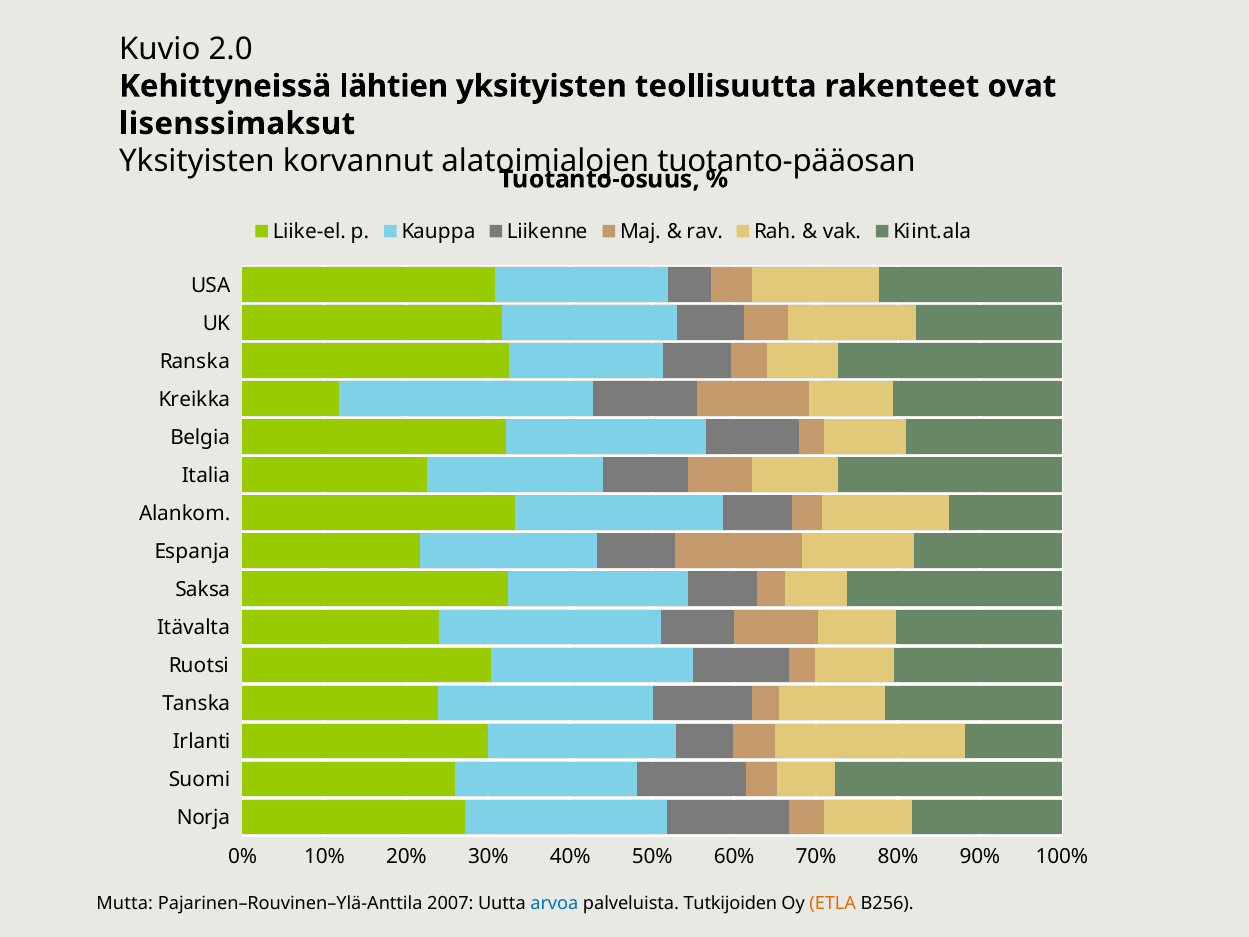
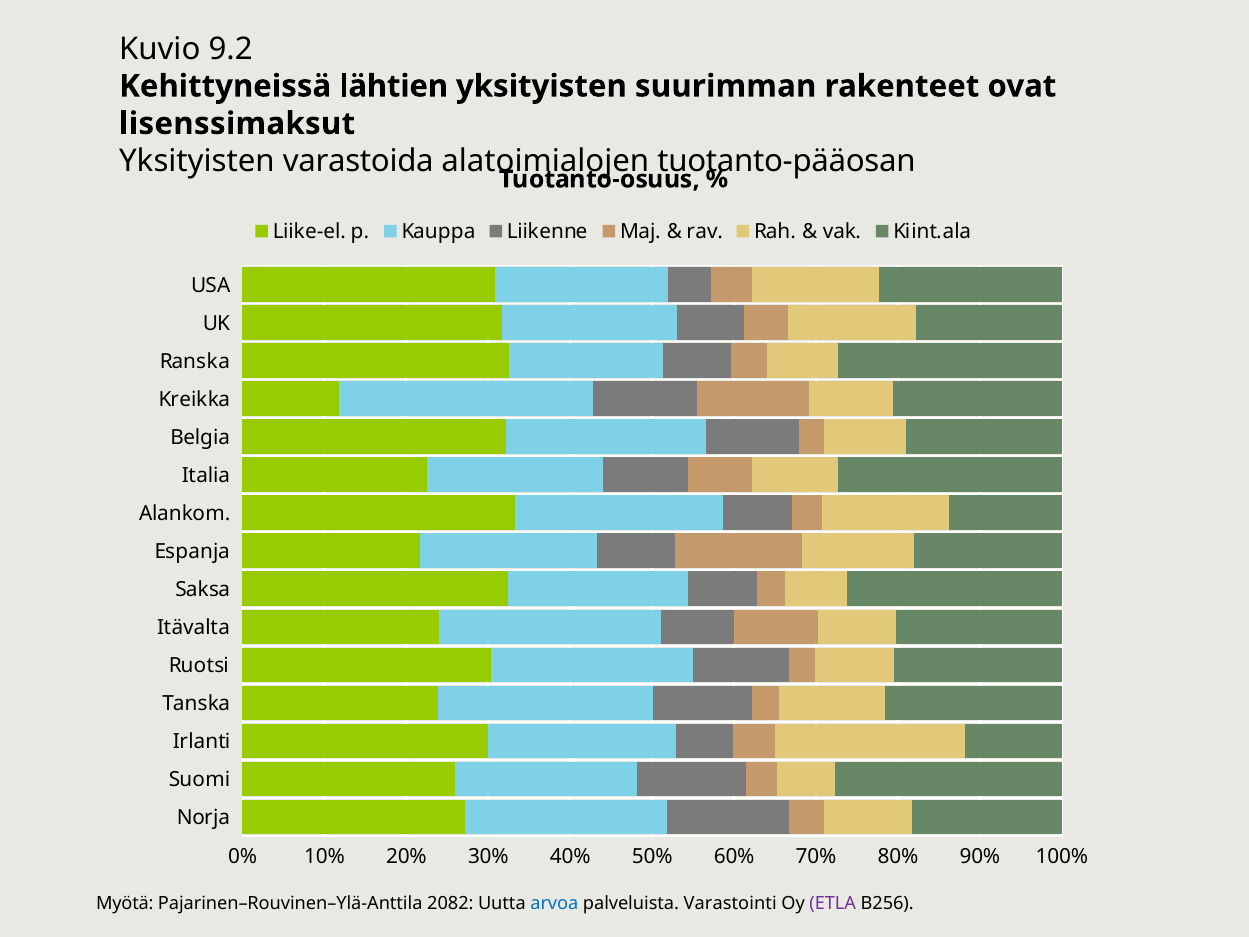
2.0: 2.0 -> 9.2
teollisuutta: teollisuutta -> suurimman
korvannut: korvannut -> varastoida
Mutta: Mutta -> Myötä
2007: 2007 -> 2082
Tutkijoiden: Tutkijoiden -> Varastointi
ETLA colour: orange -> purple
